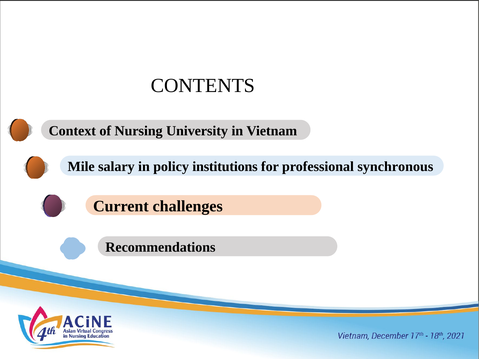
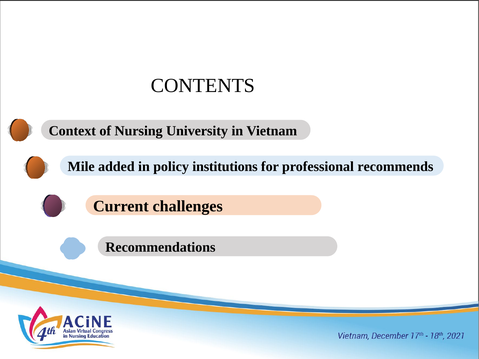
salary: salary -> added
synchronous: synchronous -> recommends
